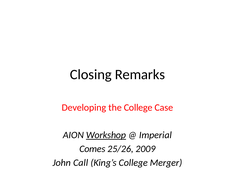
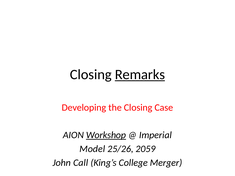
Remarks underline: none -> present
the College: College -> Closing
Comes: Comes -> Model
2009: 2009 -> 2059
